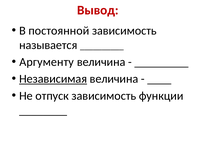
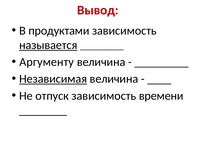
постоянной: постоянной -> продуктами
называется underline: none -> present
функции: функции -> времени
